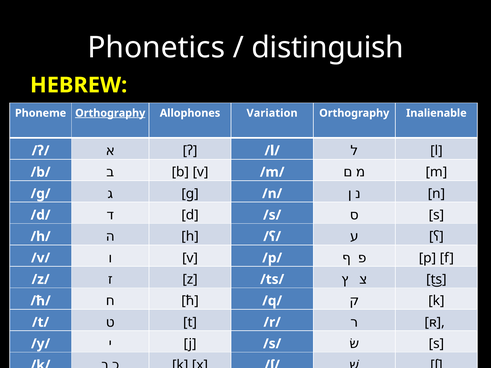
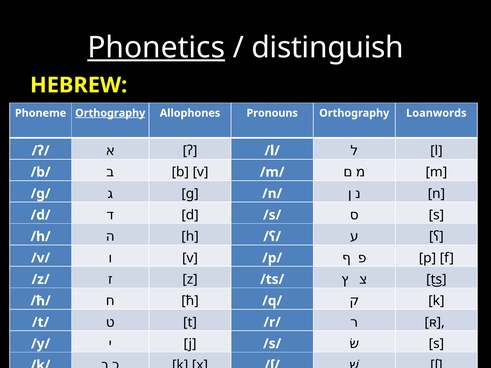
Phonetics underline: none -> present
Variation: Variation -> Pronouns
Inalienable: Inalienable -> Loanwords
